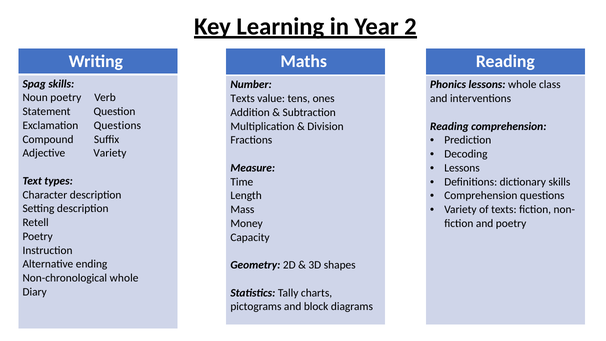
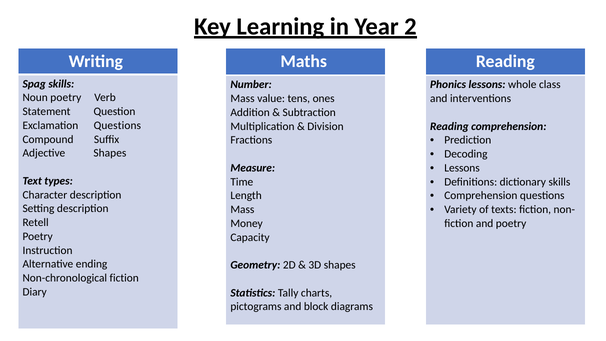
Texts at (243, 98): Texts -> Mass
Adjective Variety: Variety -> Shapes
Non-chronological whole: whole -> fiction
